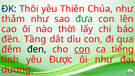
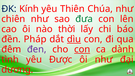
Thôi: Thôi -> Kính
thắm: thắm -> chiên
Tầng: Tầng -> Pháp
dìu underline: none -> present
đen colour: black -> purple
tiếng: tiếng -> dành
